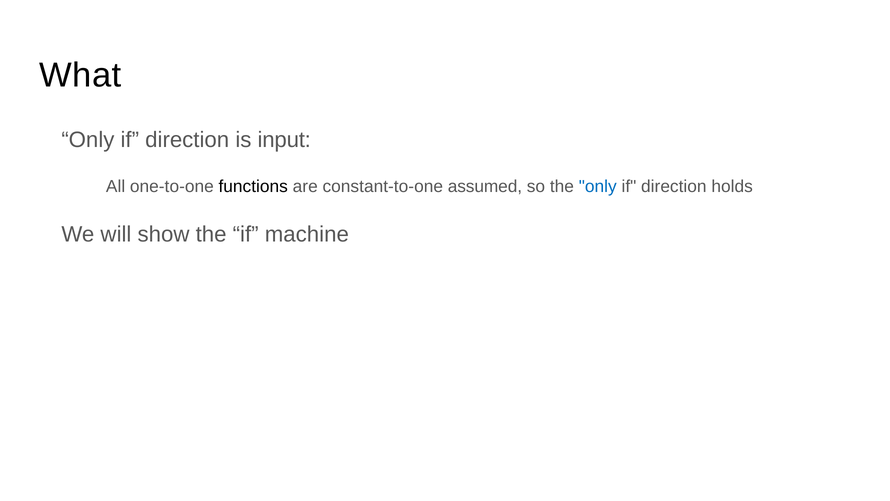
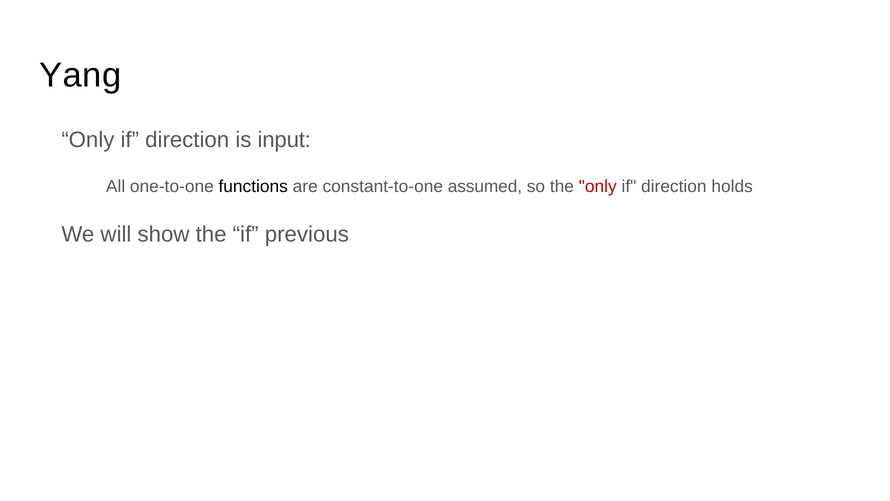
What: What -> Yang
only at (598, 186) colour: blue -> red
machine: machine -> previous
